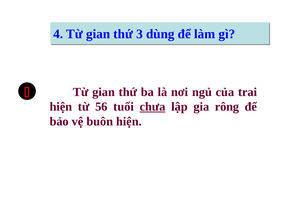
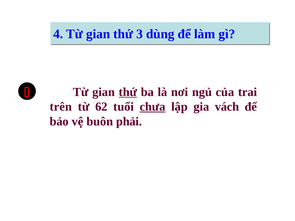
thứ at (128, 92) underline: none -> present
hiện at (61, 107): hiện -> trên
56: 56 -> 62
rông: rông -> vách
buôn hiện: hiện -> phải
